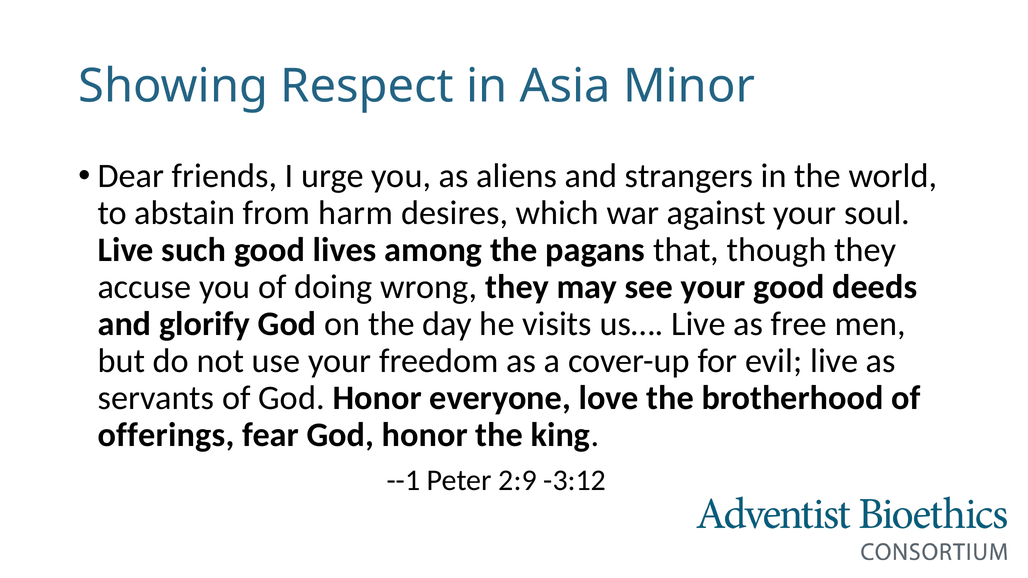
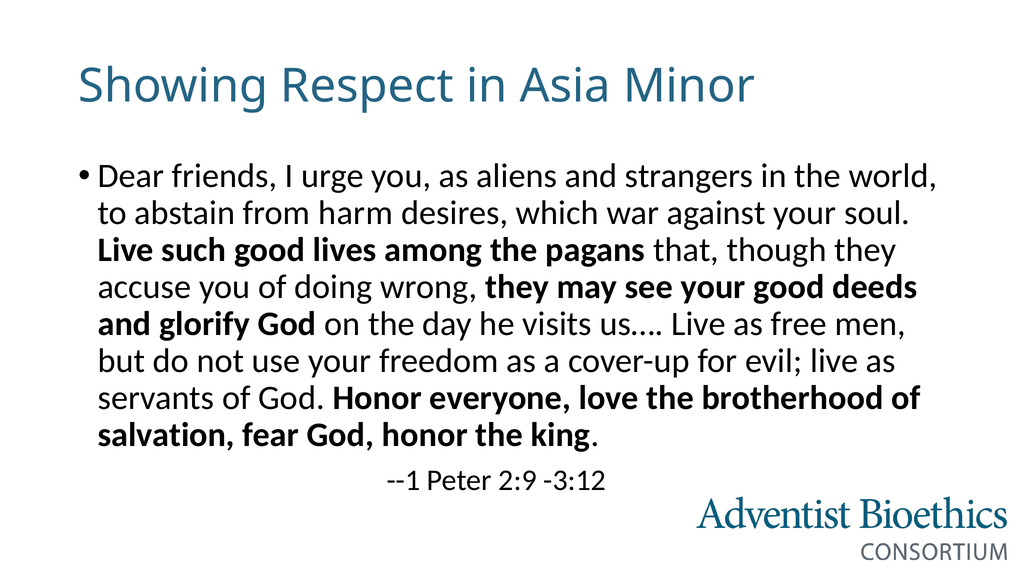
offerings: offerings -> salvation
